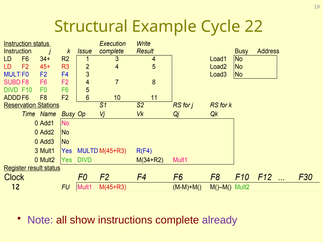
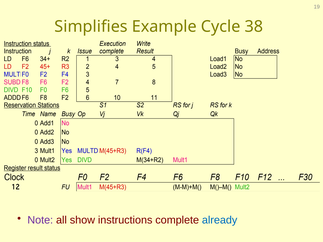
Structural: Structural -> Simplifies
22: 22 -> 38
already colour: purple -> blue
